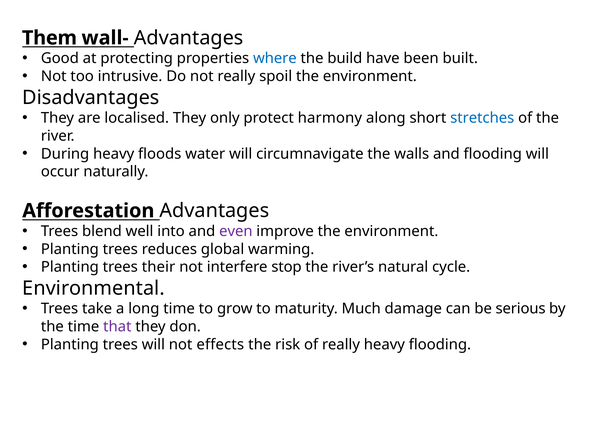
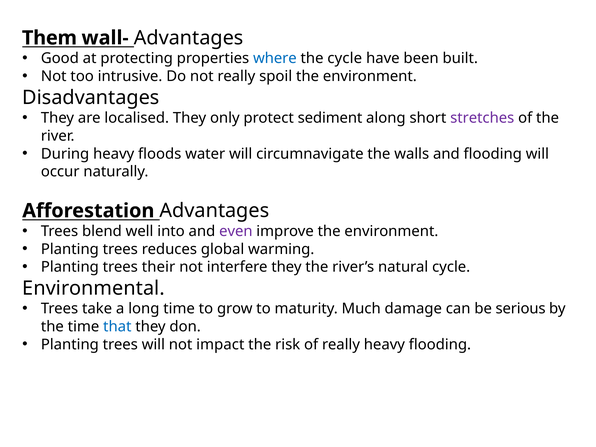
the build: build -> cycle
harmony: harmony -> sediment
stretches colour: blue -> purple
interfere stop: stop -> they
that colour: purple -> blue
effects: effects -> impact
